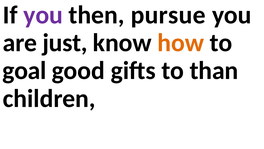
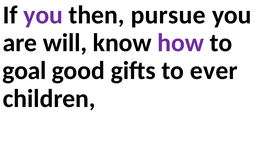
just: just -> will
how colour: orange -> purple
than: than -> ever
